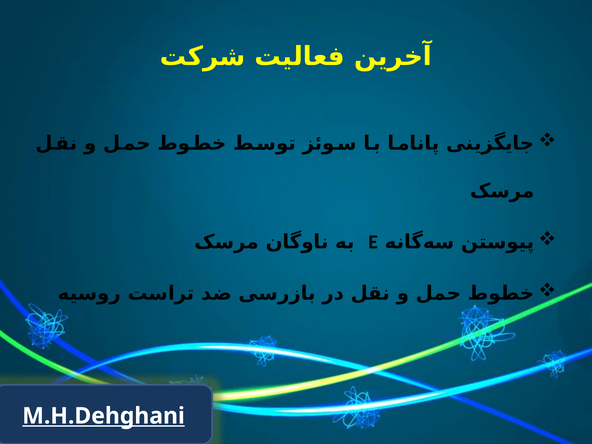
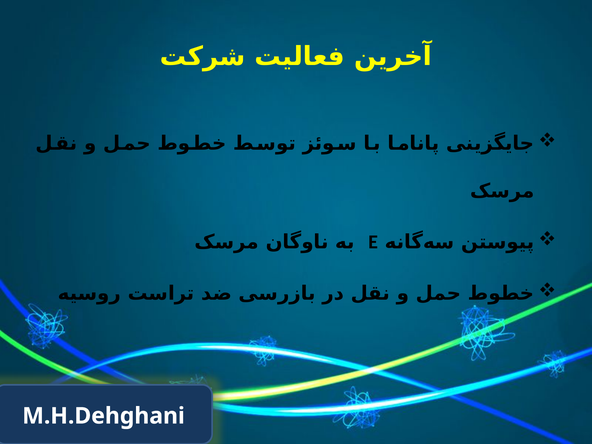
M.H.Dehghani underline: present -> none
